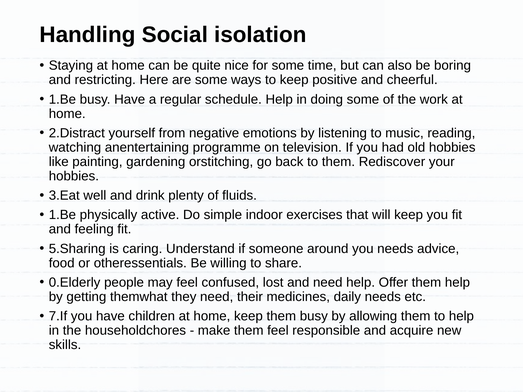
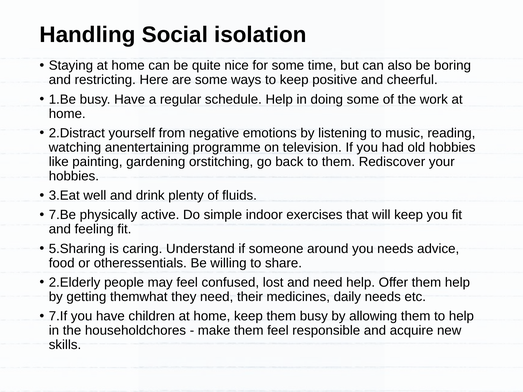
1.Be at (62, 215): 1.Be -> 7.Be
0.Elderly: 0.Elderly -> 2.Elderly
